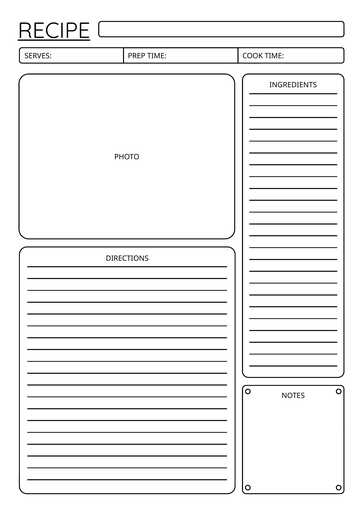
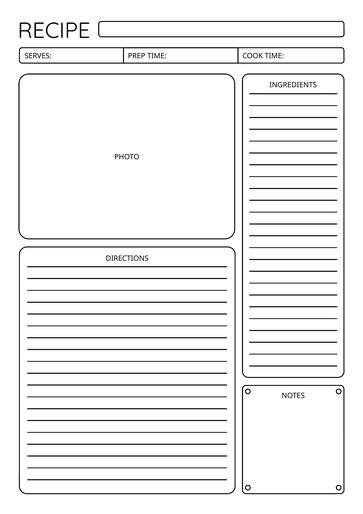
RECIPE underline: present -> none
